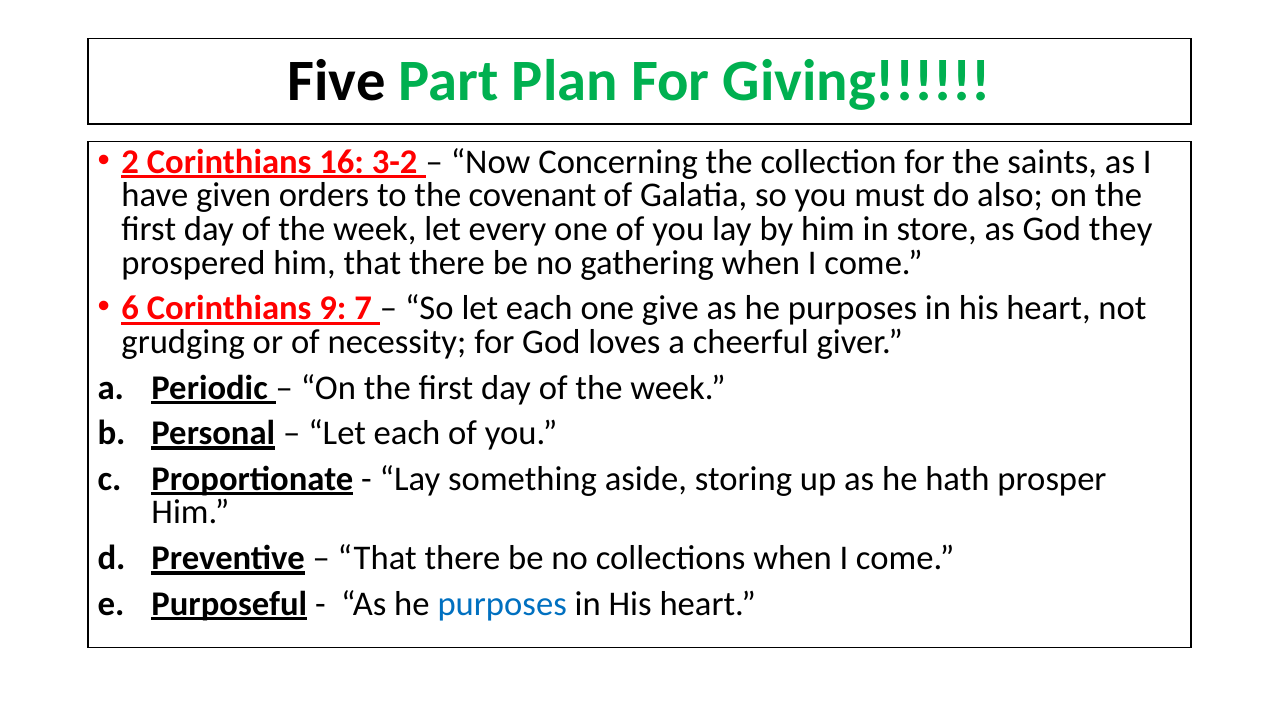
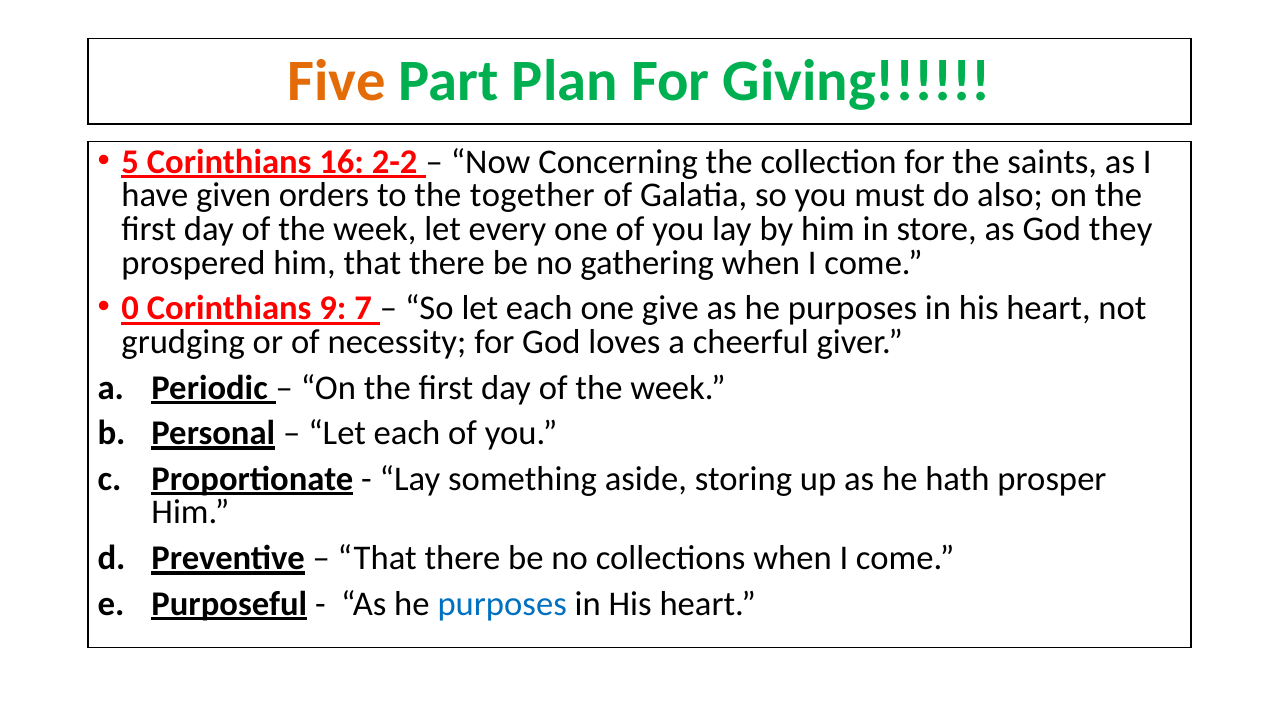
Five colour: black -> orange
2: 2 -> 5
3-2: 3-2 -> 2-2
covenant: covenant -> together
6: 6 -> 0
